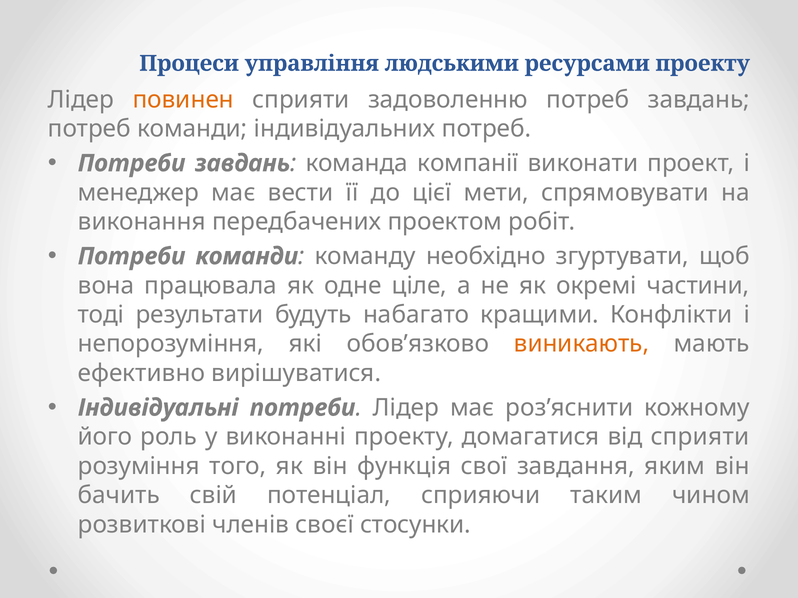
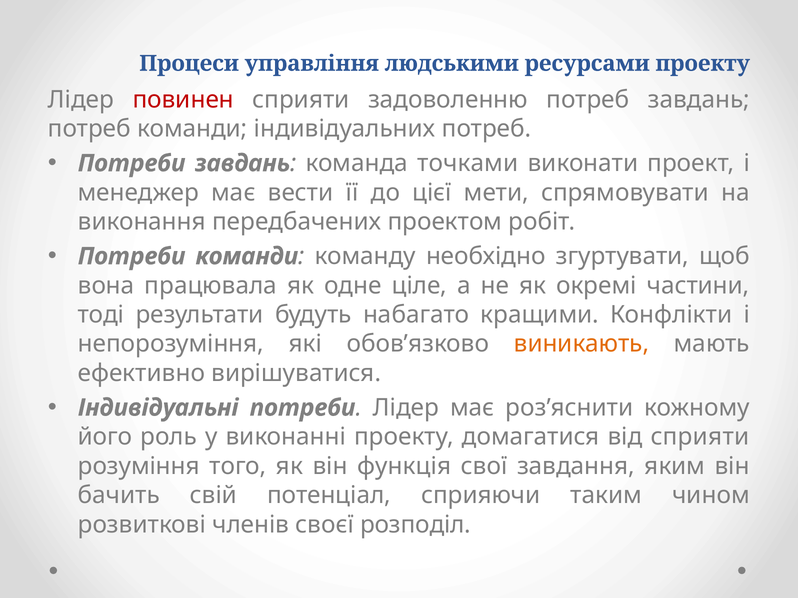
повинен colour: orange -> red
компанії: компанії -> точками
стосунки: стосунки -> розподіл
